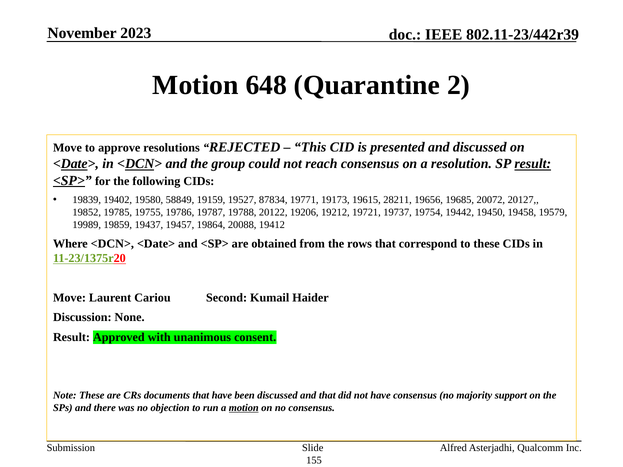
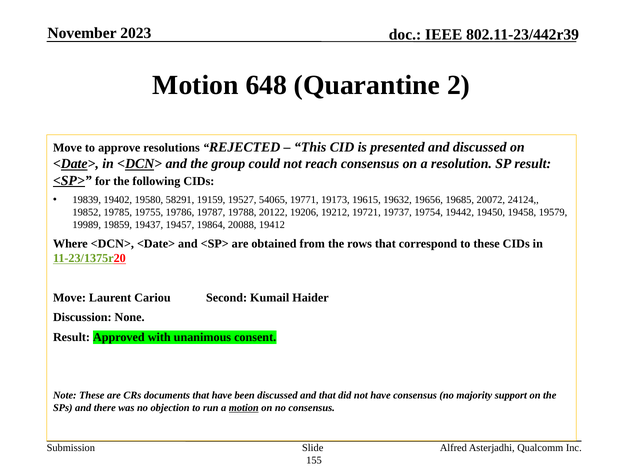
result at (533, 164) underline: present -> none
58849: 58849 -> 58291
87834: 87834 -> 54065
28211: 28211 -> 19632
20127: 20127 -> 24124
